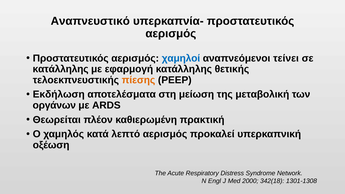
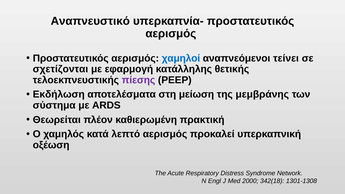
κατάλληλης at (61, 69): κατάλληλης -> σχετίζονται
πίεσης colour: orange -> purple
μεταβολική: μεταβολική -> μεμβράνης
οργάνων: οργάνων -> σύστημα
